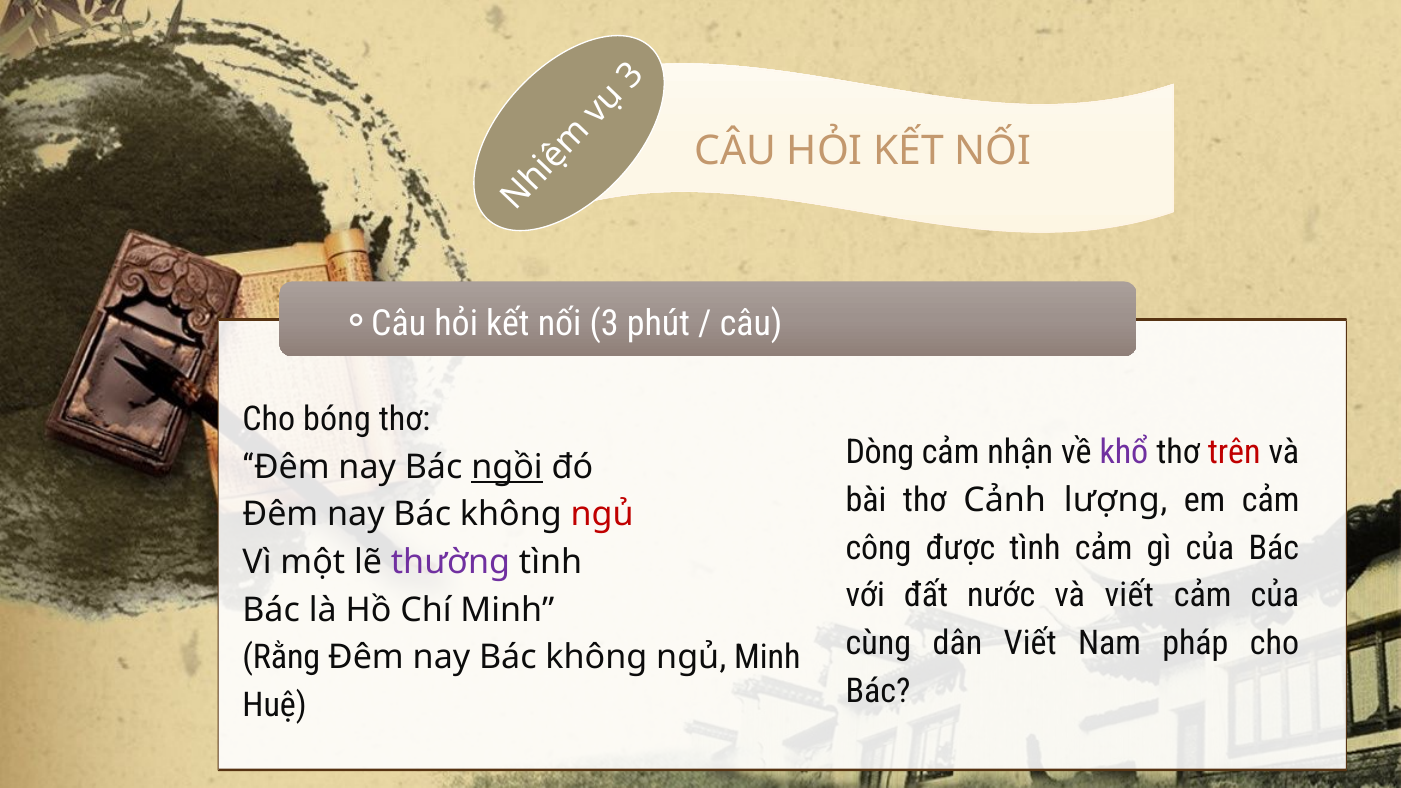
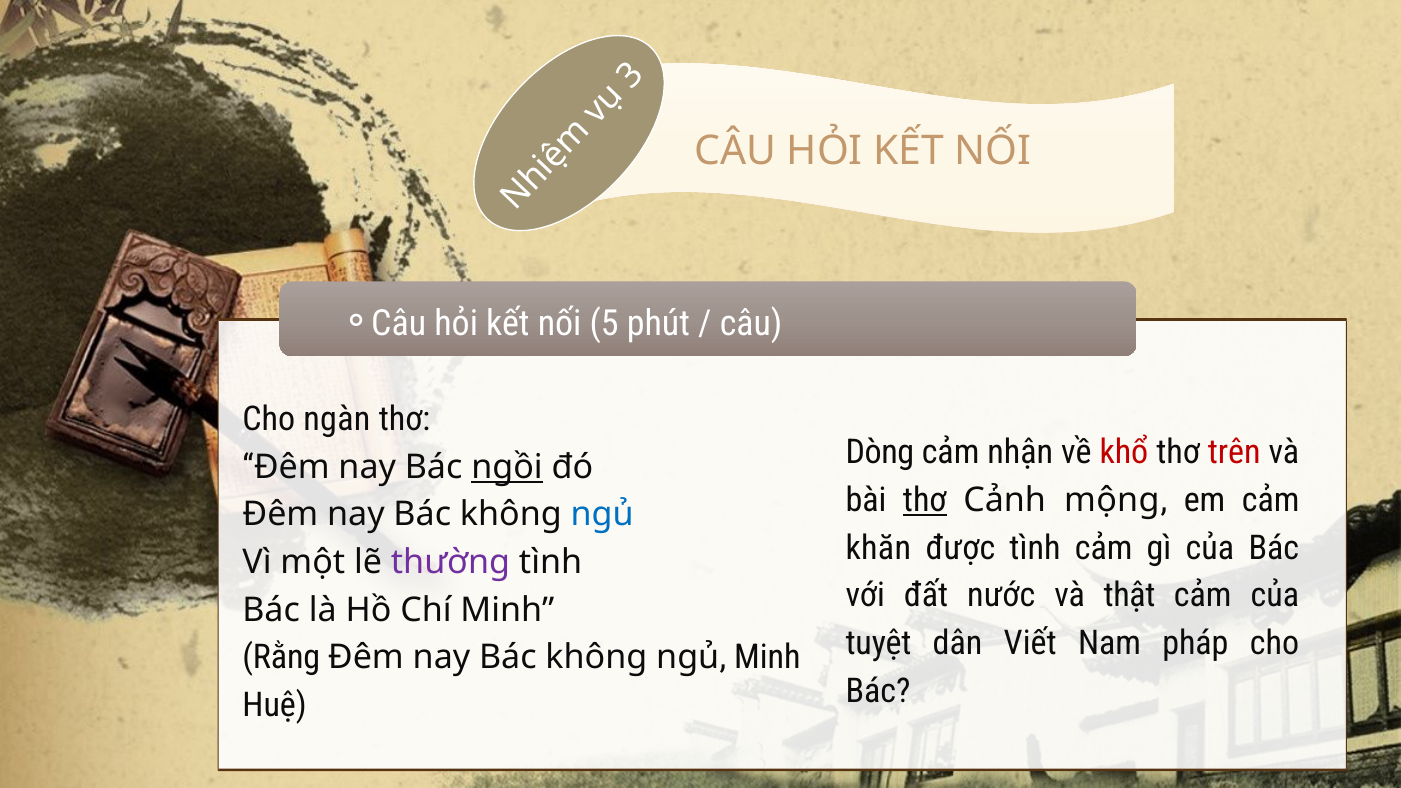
nối 3: 3 -> 5
bóng: bóng -> ngàn
khổ colour: purple -> red
thơ at (925, 500) underline: none -> present
lượng: lượng -> mộng
ngủ at (602, 515) colour: red -> blue
công: công -> khăn
và viết: viết -> thật
cùng: cùng -> tuyệt
